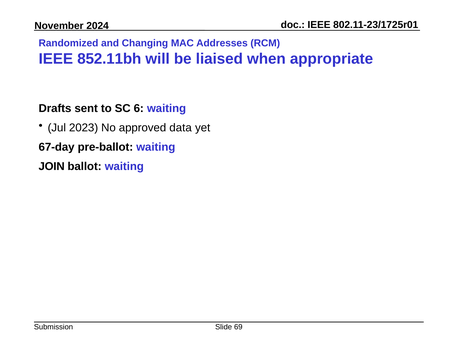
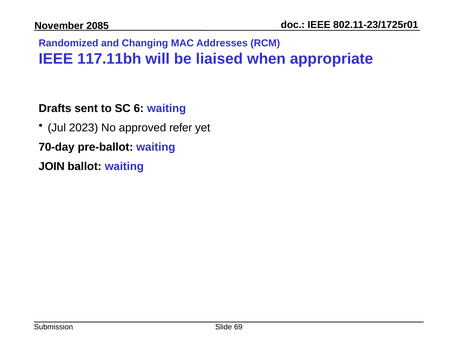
2024: 2024 -> 2085
852.11bh: 852.11bh -> 117.11bh
data: data -> refer
67-day: 67-day -> 70-day
